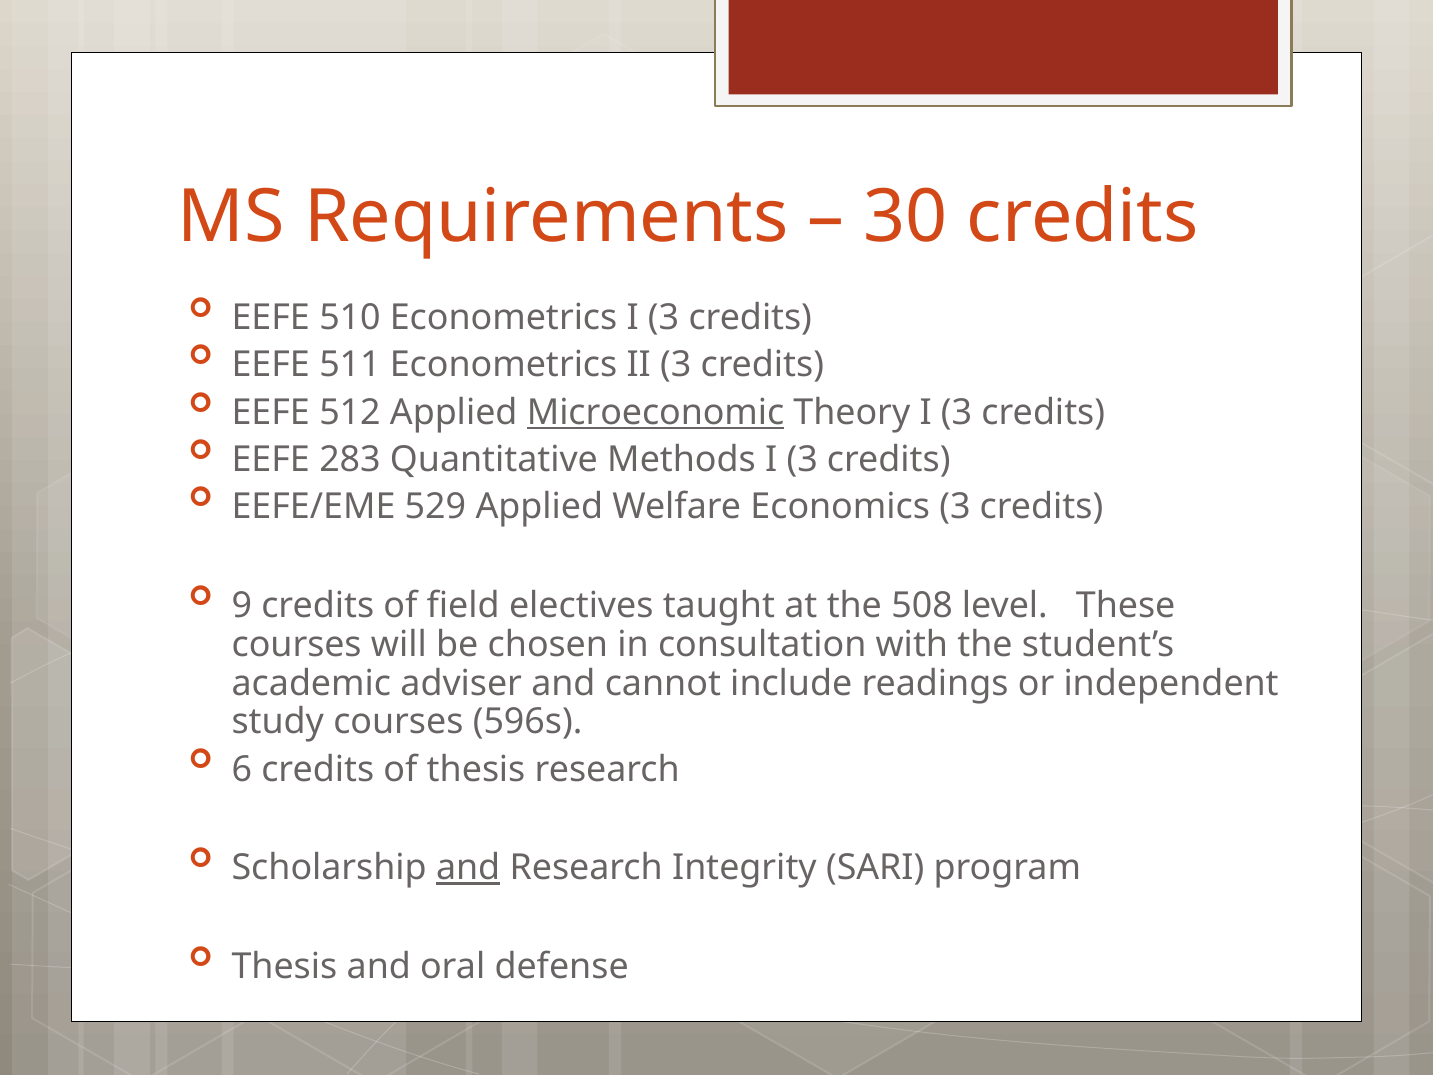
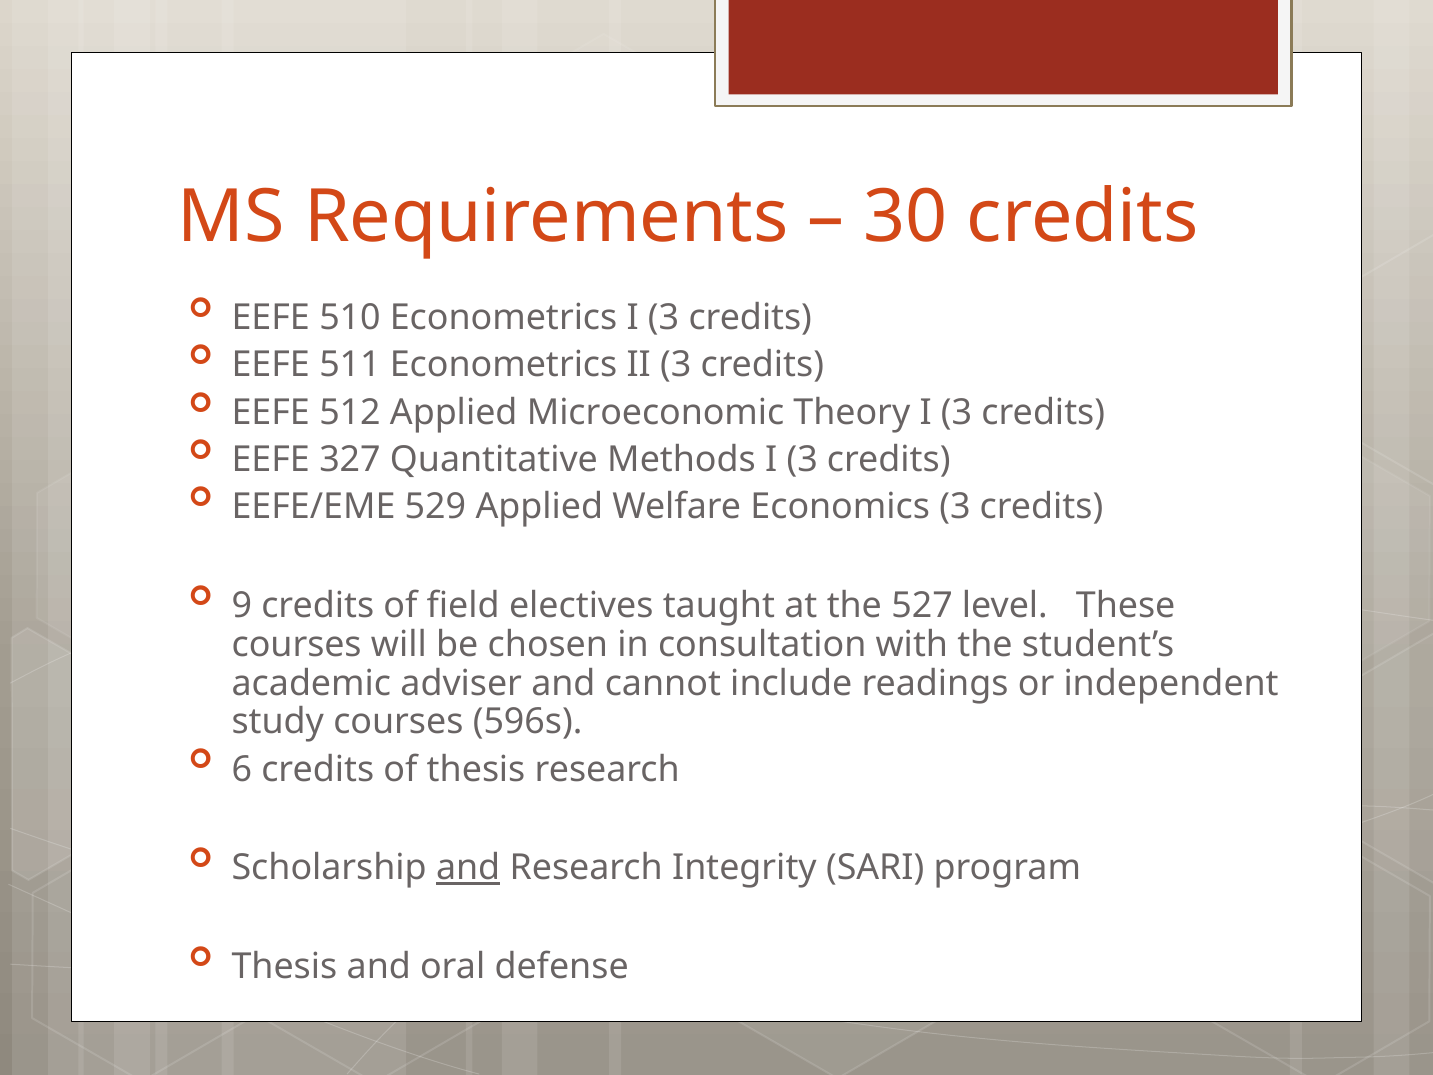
Microeconomic underline: present -> none
283: 283 -> 327
508: 508 -> 527
